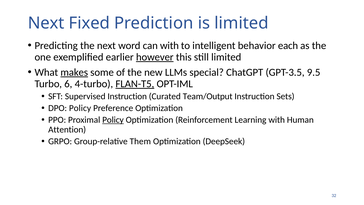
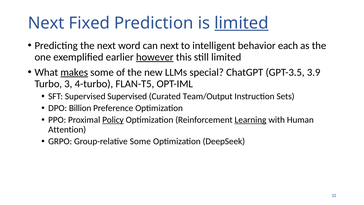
limited at (241, 23) underline: none -> present
can with: with -> next
9.5: 9.5 -> 3.9
6: 6 -> 3
FLAN-T5 underline: present -> none
Supervised Instruction: Instruction -> Supervised
DPO Policy: Policy -> Billion
Learning underline: none -> present
Group-relative Them: Them -> Some
